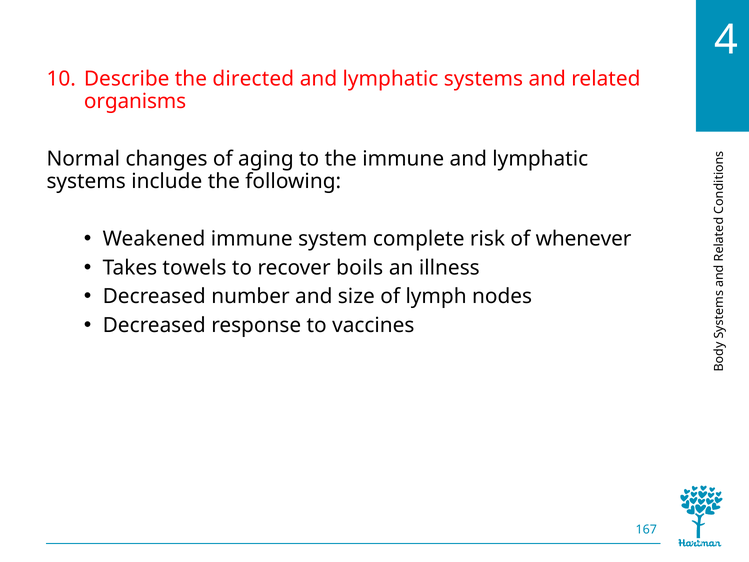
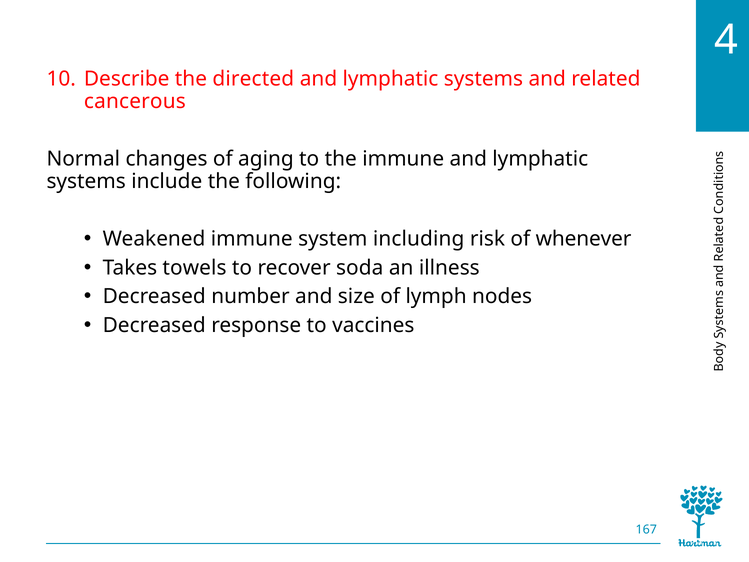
organisms: organisms -> cancerous
complete: complete -> including
boils: boils -> soda
